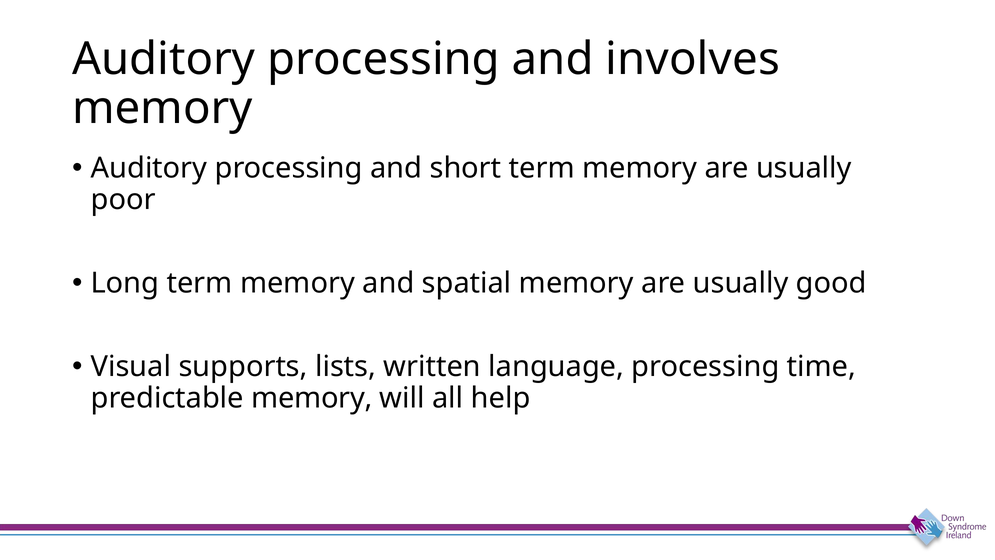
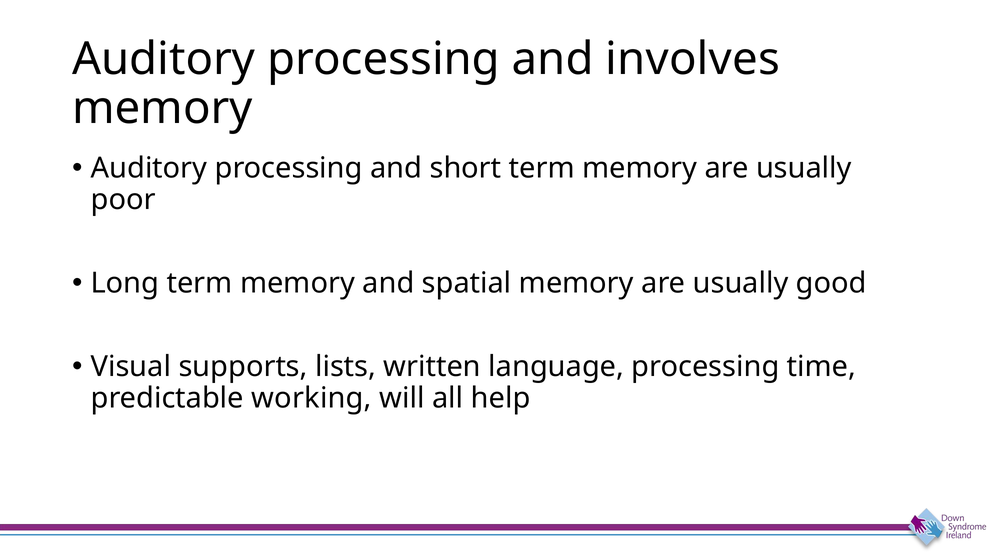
predictable memory: memory -> working
